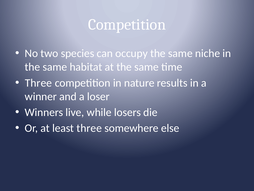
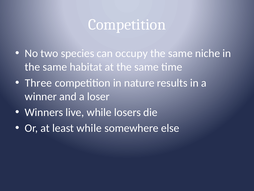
least three: three -> while
